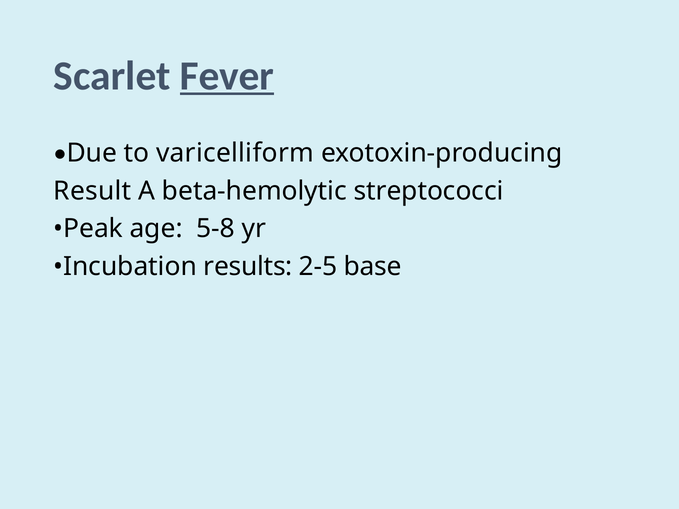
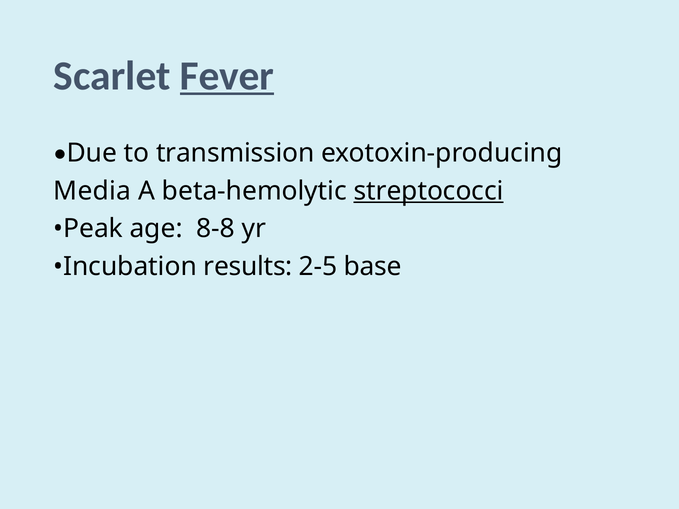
varicelliform: varicelliform -> transmission
Result: Result -> Media
streptococci underline: none -> present
5-8: 5-8 -> 8-8
